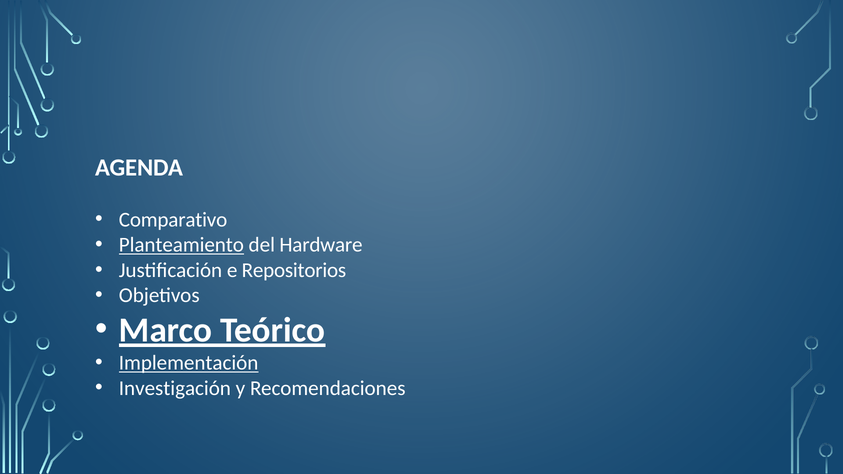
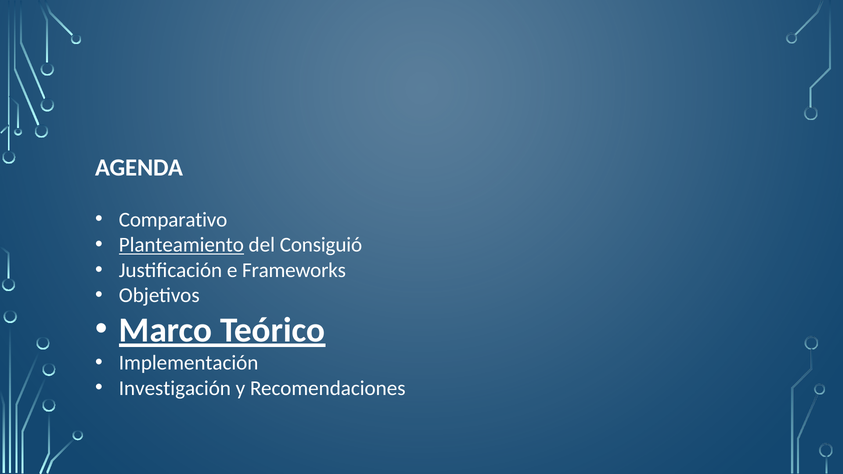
Hardware: Hardware -> Consiguió
Repositorios: Repositorios -> Frameworks
Implementación underline: present -> none
